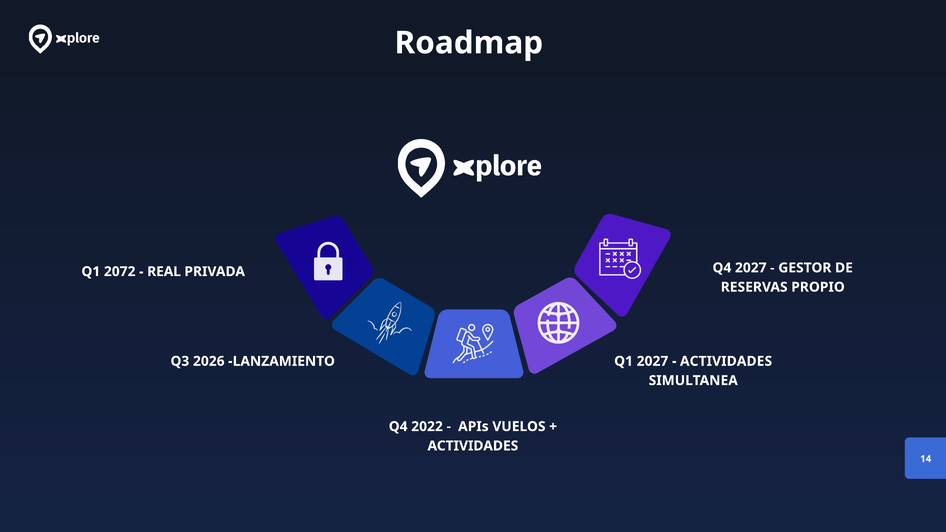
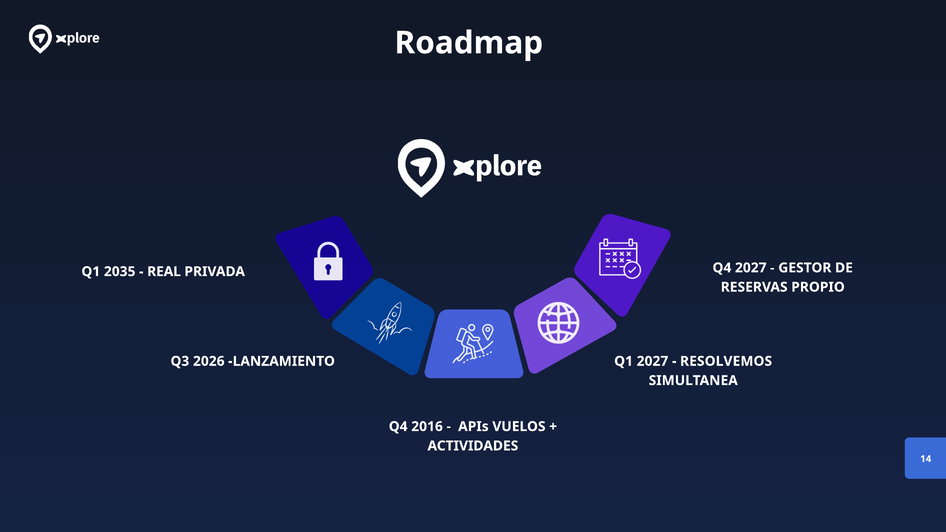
2072: 2072 -> 2035
ACTIVIDADES at (726, 361): ACTIVIDADES -> RESOLVEMOS
2022: 2022 -> 2016
